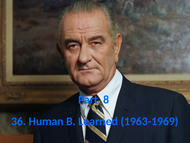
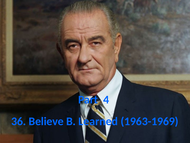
8: 8 -> 4
Human: Human -> Believe
